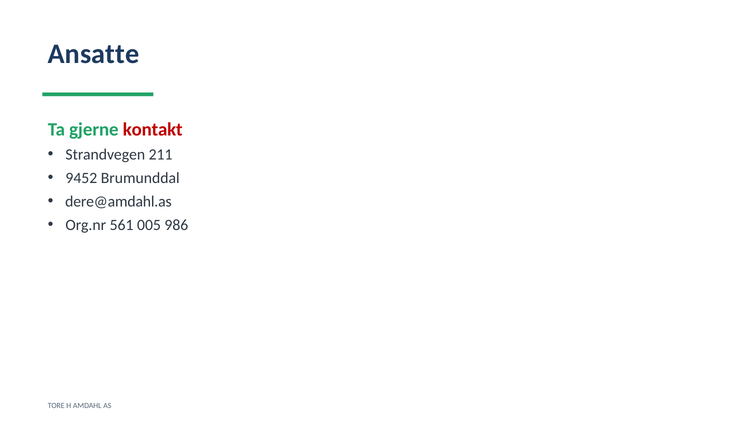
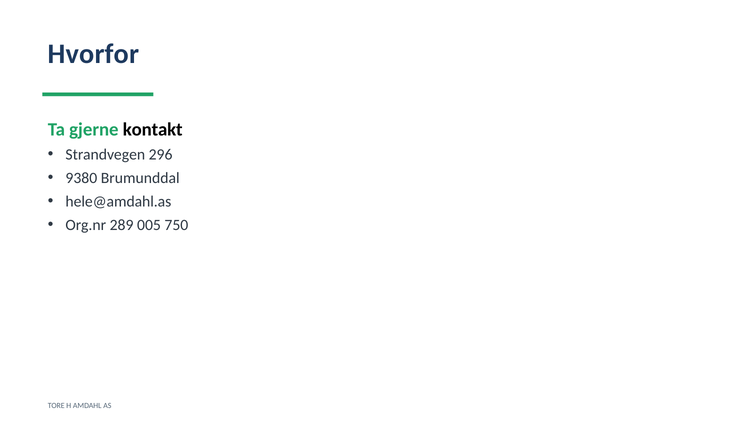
Ansatte: Ansatte -> Hvorfor
kontakt colour: red -> black
211: 211 -> 296
9452: 9452 -> 9380
dere@amdahl.as: dere@amdahl.as -> hele@amdahl.as
561: 561 -> 289
986: 986 -> 750
